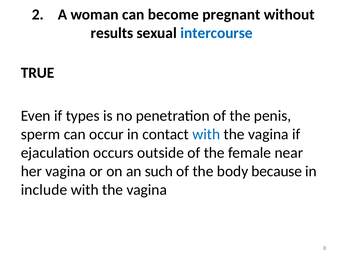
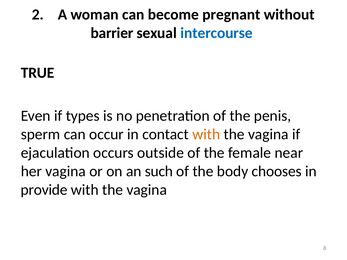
results: results -> barrier
with at (206, 135) colour: blue -> orange
because: because -> chooses
include: include -> provide
